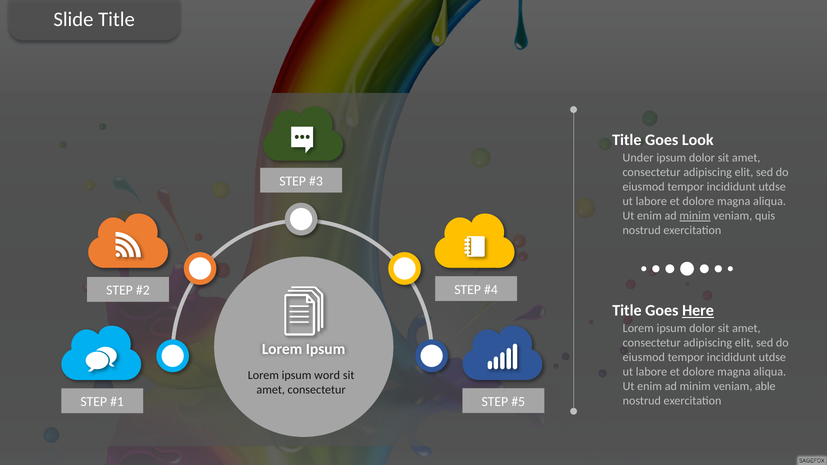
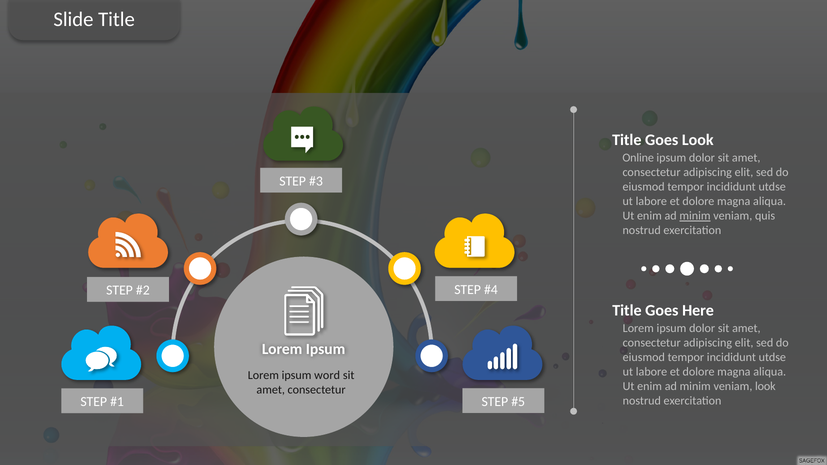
Under: Under -> Online
Here underline: present -> none
veniam able: able -> look
